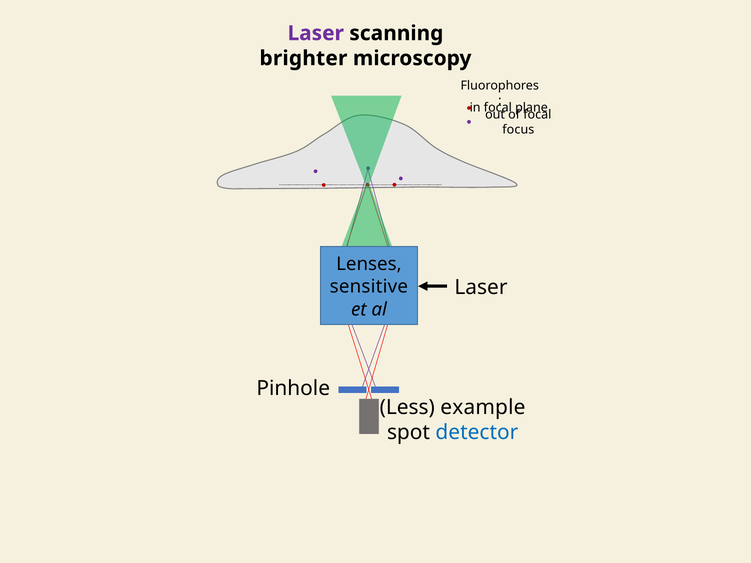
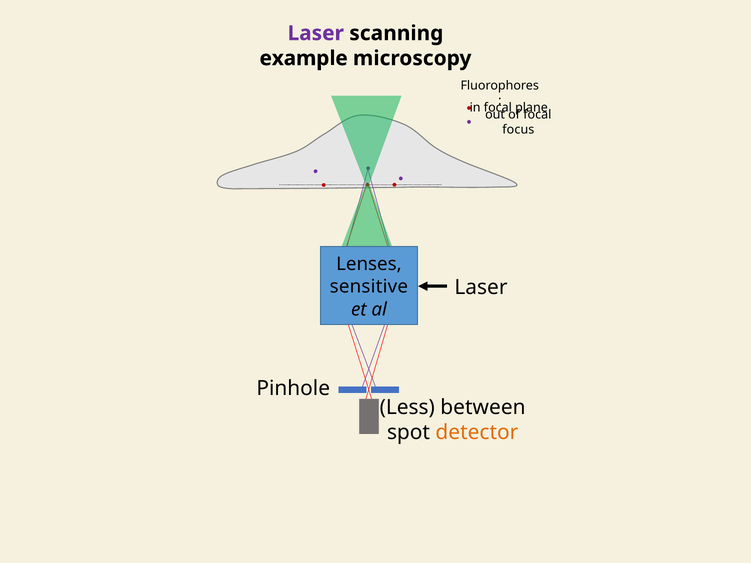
brighter: brighter -> example
example: example -> between
detector colour: blue -> orange
